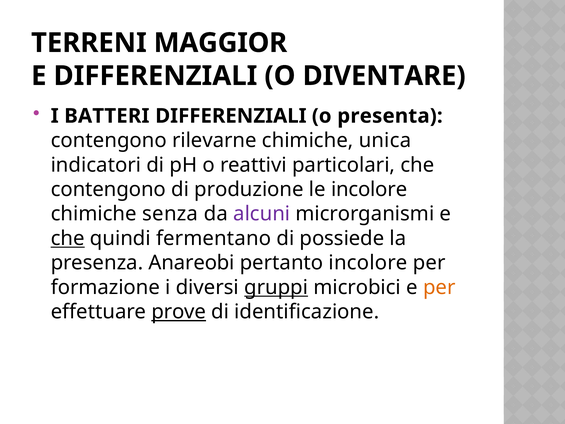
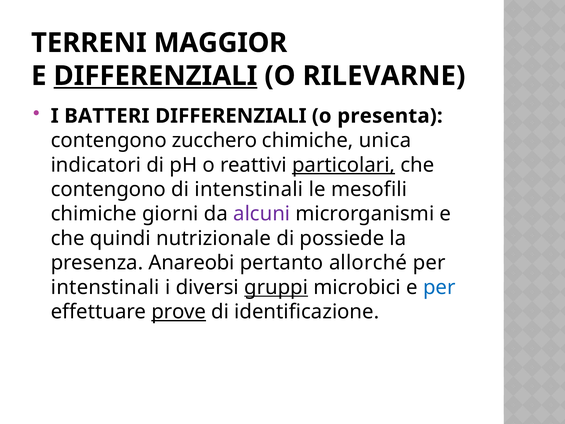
DIFFERENZIALI at (155, 76) underline: none -> present
DIVENTARE: DIVENTARE -> RILEVARNE
rilevarne: rilevarne -> zucchero
particolari underline: none -> present
di produzione: produzione -> intenstinali
le incolore: incolore -> mesofili
senza: senza -> giorni
che at (68, 238) underline: present -> none
fermentano: fermentano -> nutrizionale
pertanto incolore: incolore -> allorché
formazione at (105, 287): formazione -> intenstinali
per at (439, 287) colour: orange -> blue
